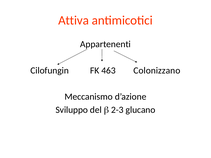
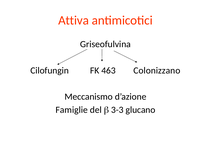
Appartenenti: Appartenenti -> Griseofulvina
Sviluppo: Sviluppo -> Famiglie
2-3: 2-3 -> 3-3
